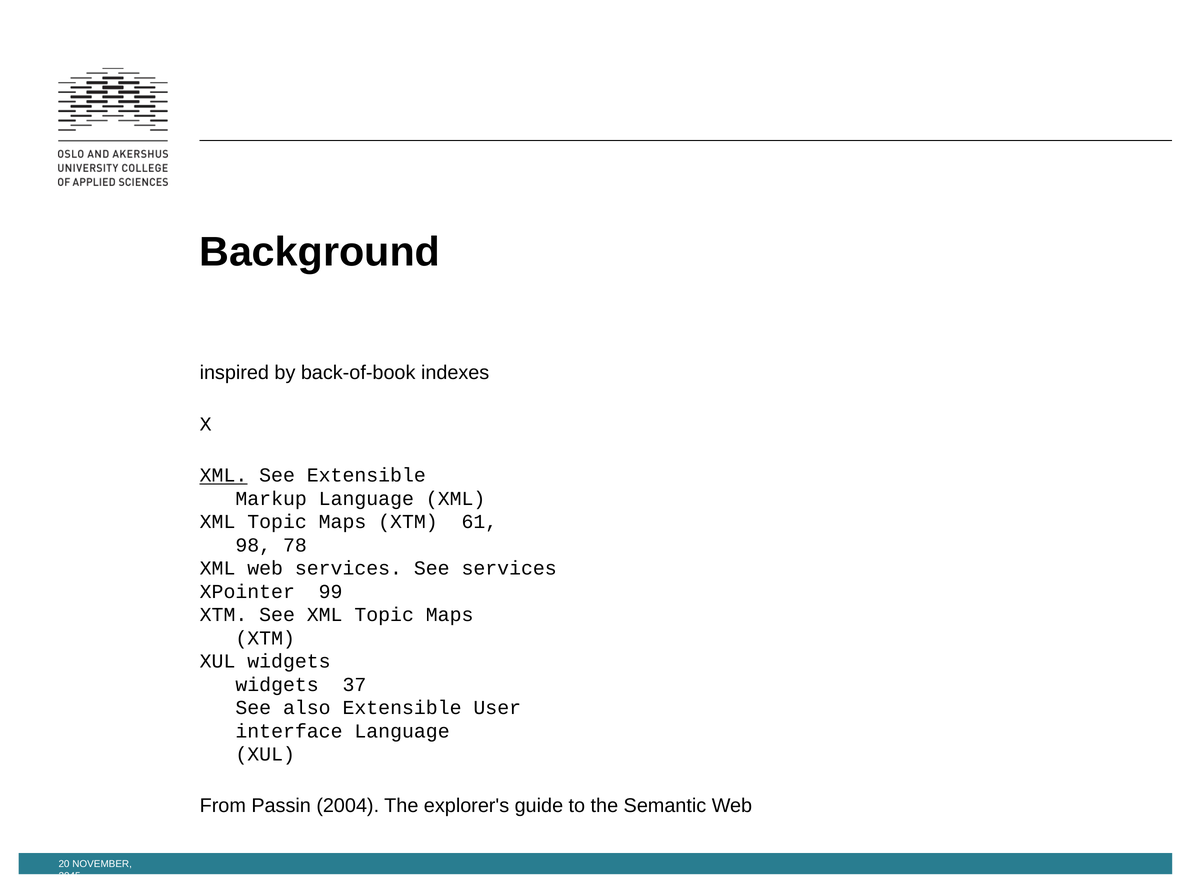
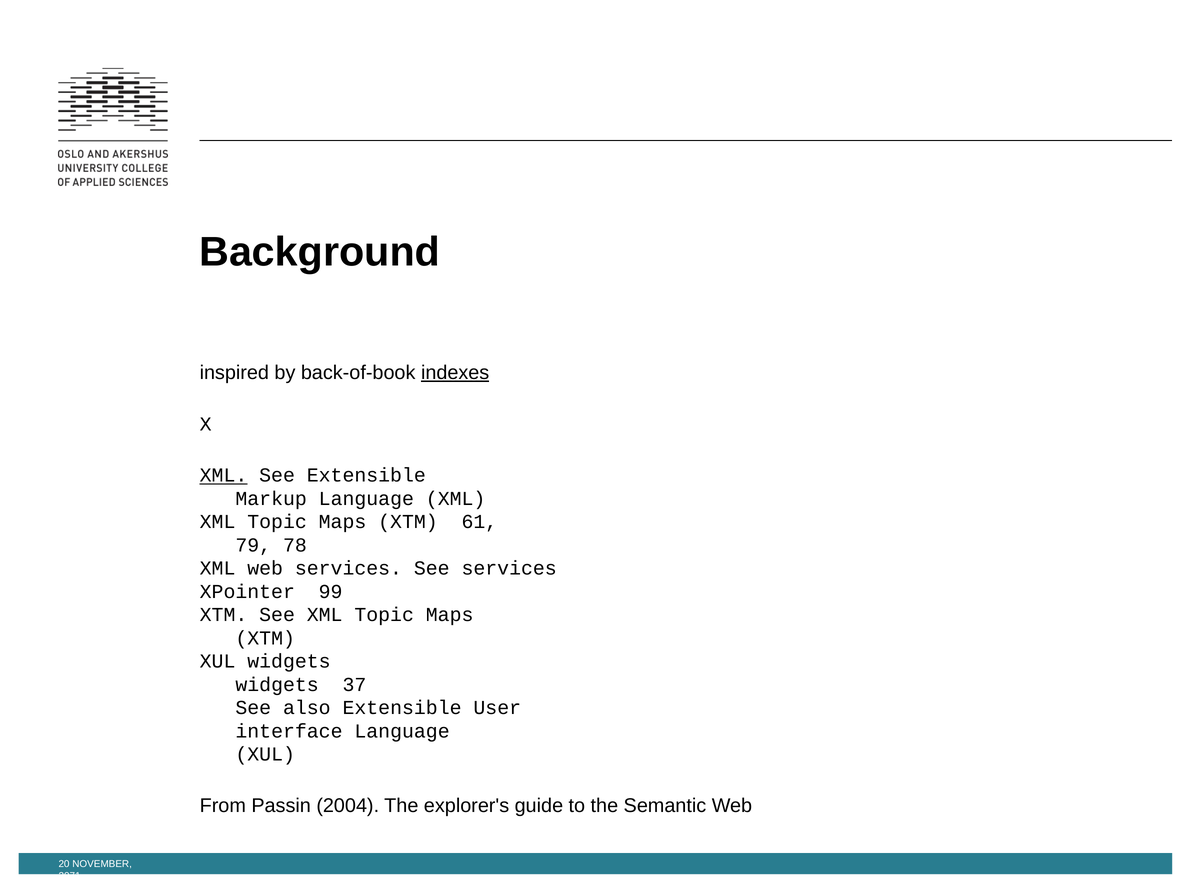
indexes underline: none -> present
98: 98 -> 79
2045: 2045 -> 2071
